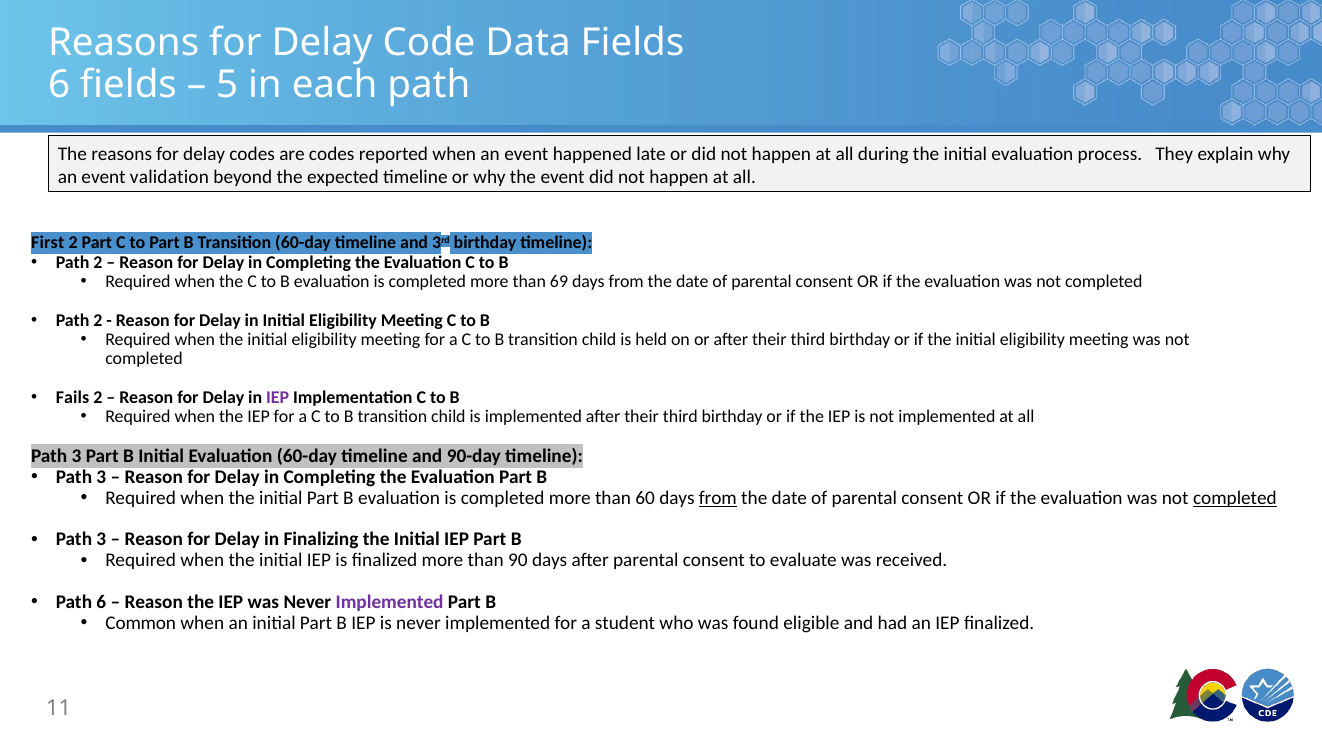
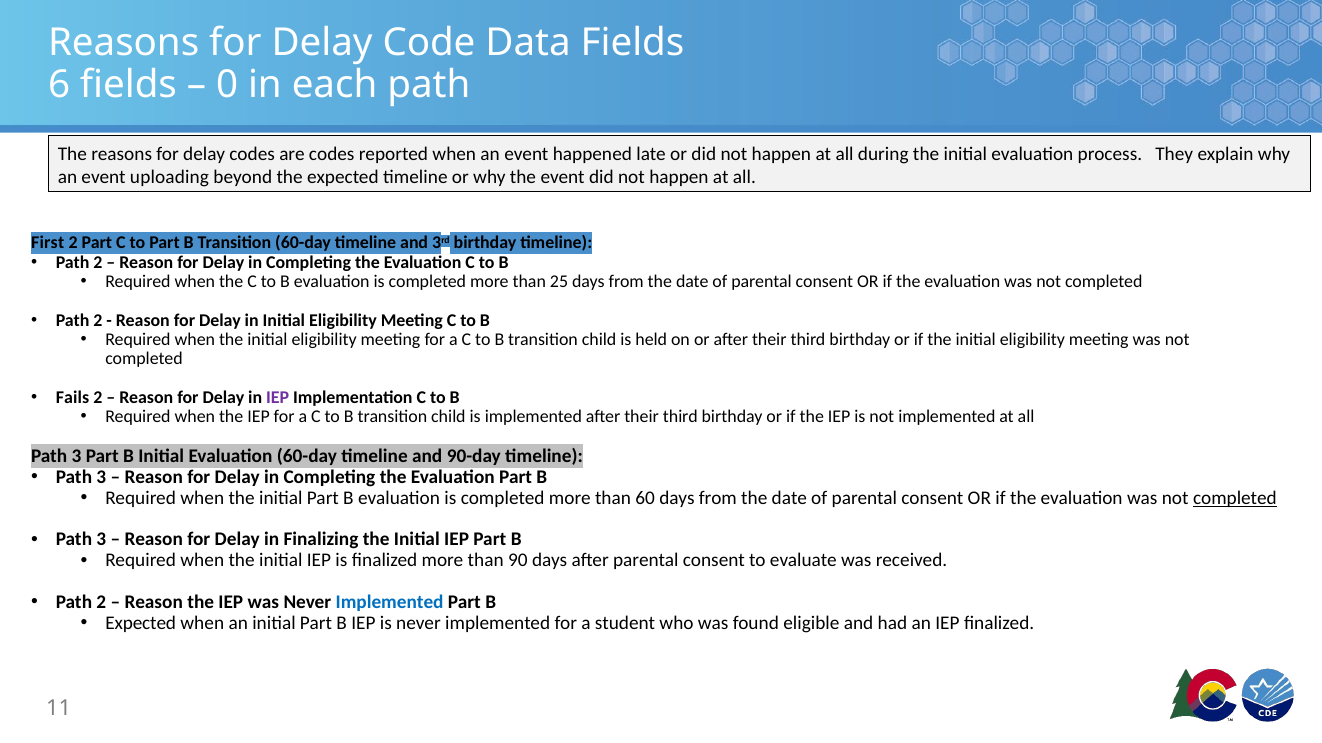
5: 5 -> 0
validation: validation -> uploading
69: 69 -> 25
from at (718, 498) underline: present -> none
6 at (101, 603): 6 -> 2
Implemented at (390, 603) colour: purple -> blue
Common at (141, 624): Common -> Expected
